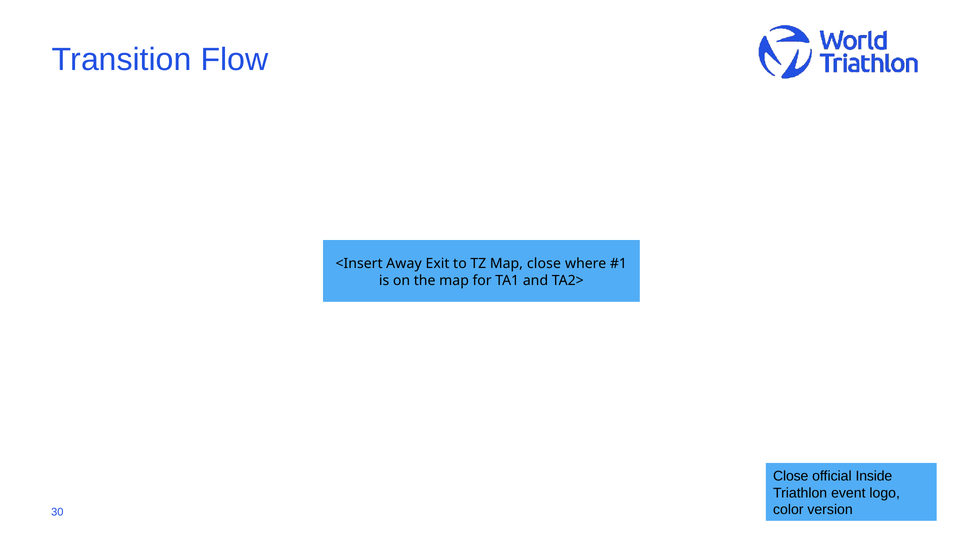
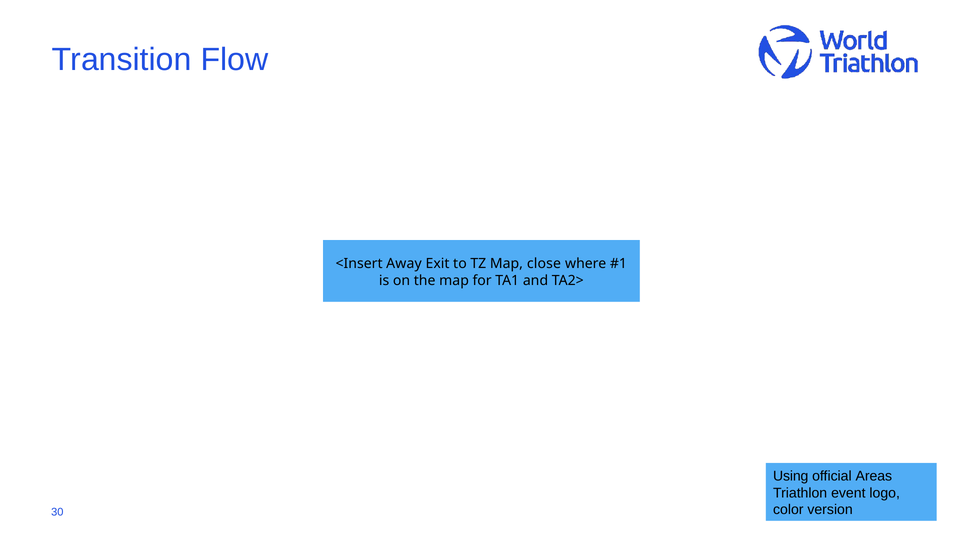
Close at (791, 476): Close -> Using
Inside: Inside -> Areas
